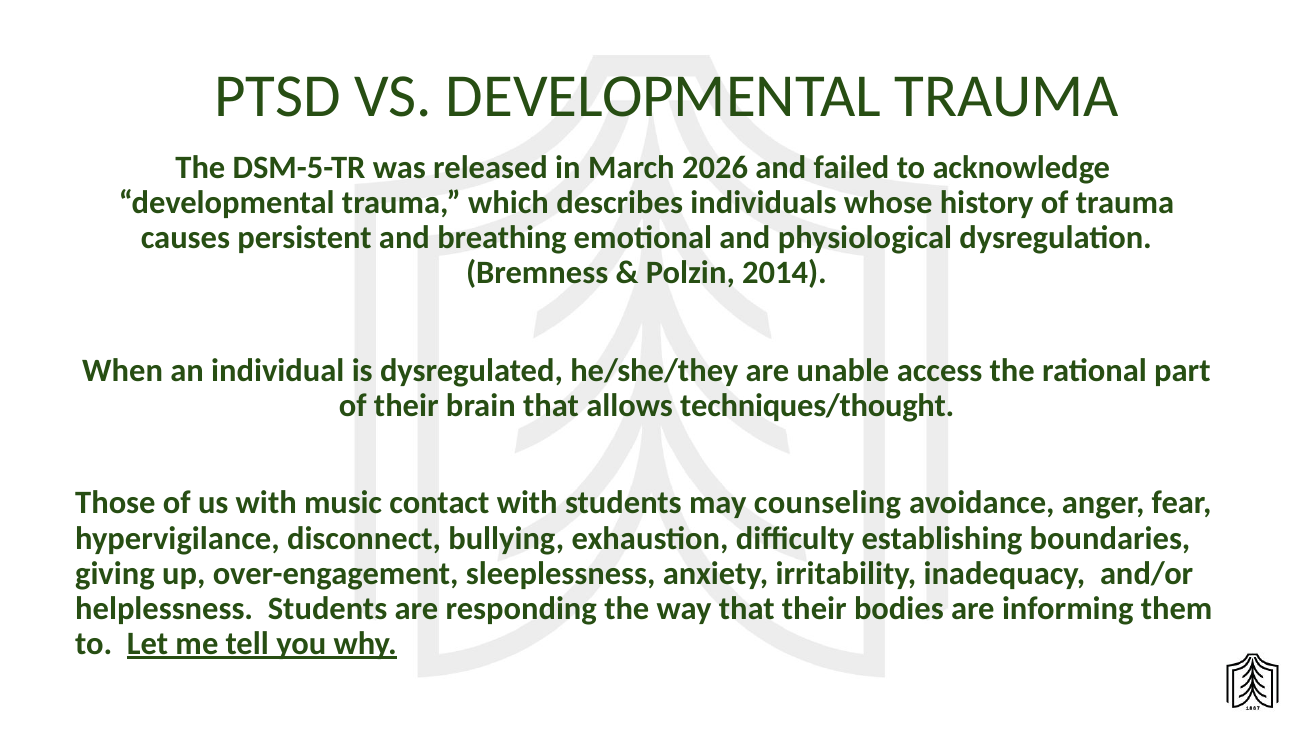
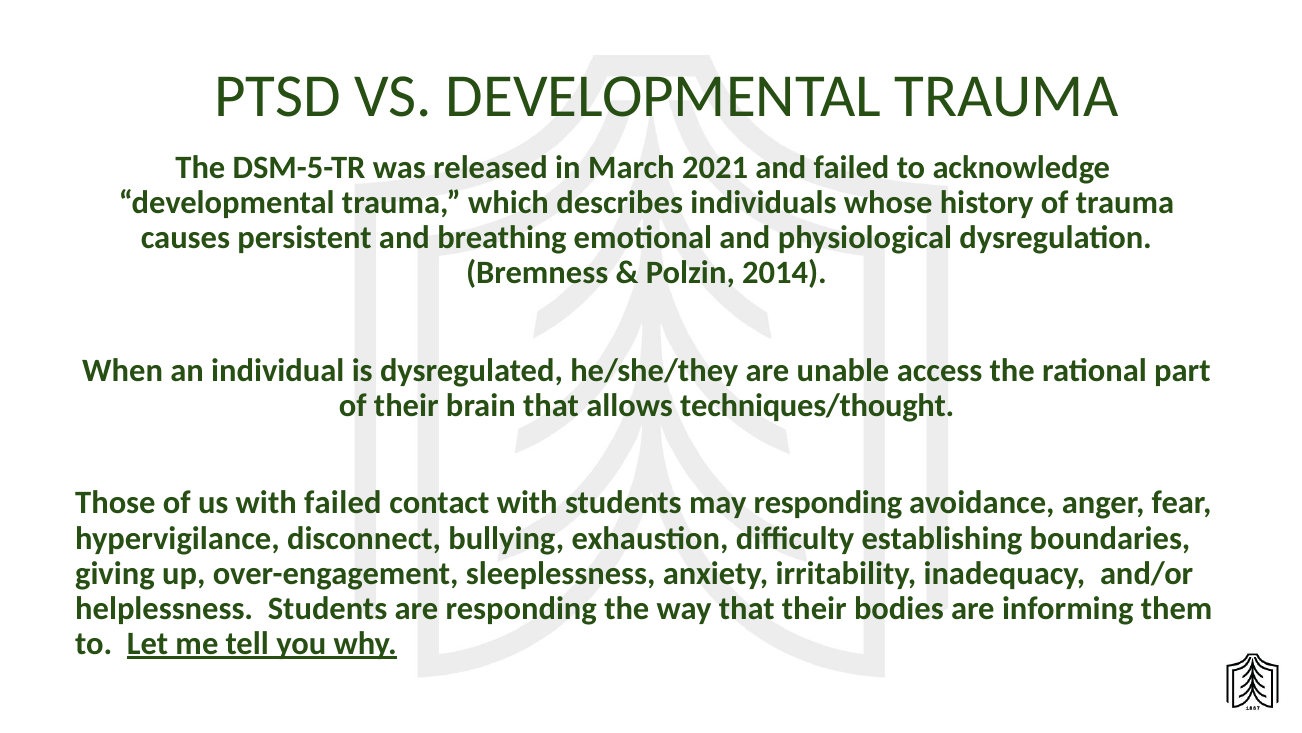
2026: 2026 -> 2021
with music: music -> failed
may counseling: counseling -> responding
